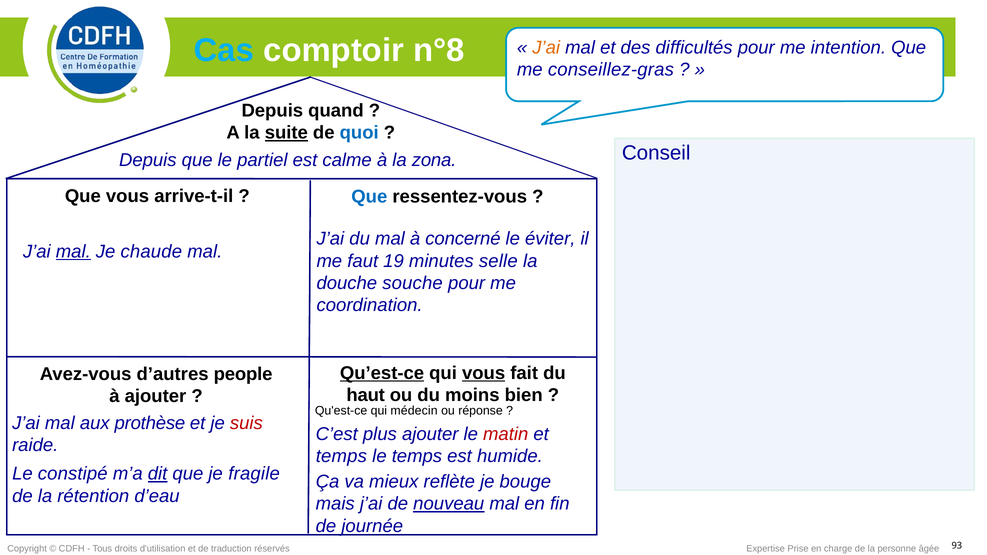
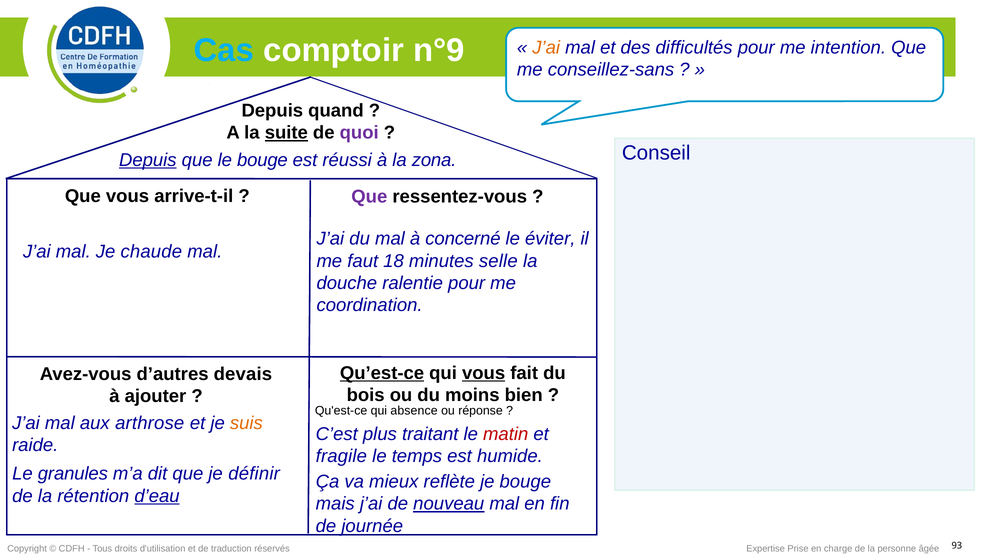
n°8: n°8 -> n°9
conseillez-gras: conseillez-gras -> conseillez-sans
quoi colour: blue -> purple
Depuis at (148, 160) underline: none -> present
le partiel: partiel -> bouge
calme: calme -> réussi
Que at (369, 197) colour: blue -> purple
mal at (73, 252) underline: present -> none
19: 19 -> 18
souche: souche -> ralentie
people: people -> devais
haut: haut -> bois
médecin: médecin -> absence
prothèse: prothèse -> arthrose
suis colour: red -> orange
plus ajouter: ajouter -> traitant
temps at (341, 456): temps -> fragile
constipé: constipé -> granules
dit underline: present -> none
fragile: fragile -> définir
d’eau underline: none -> present
